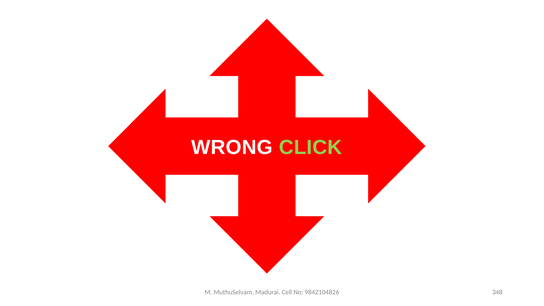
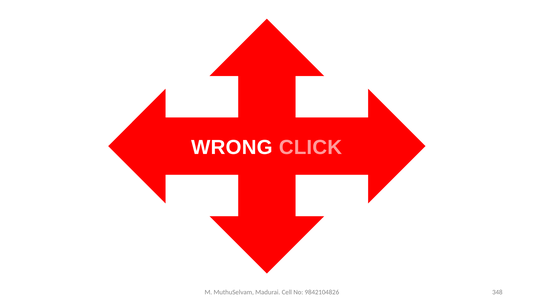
CLICK colour: light green -> pink
